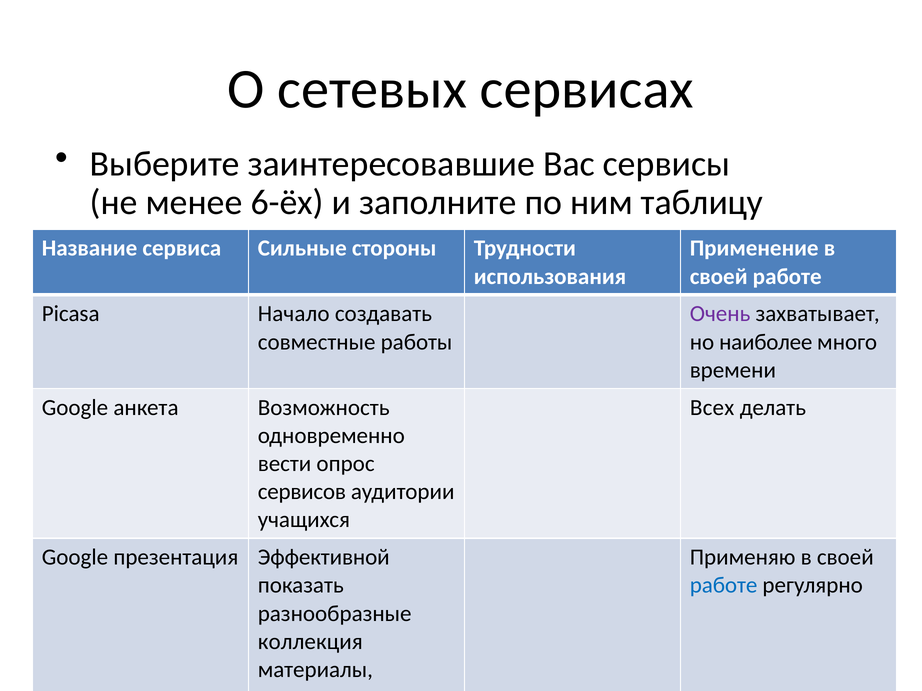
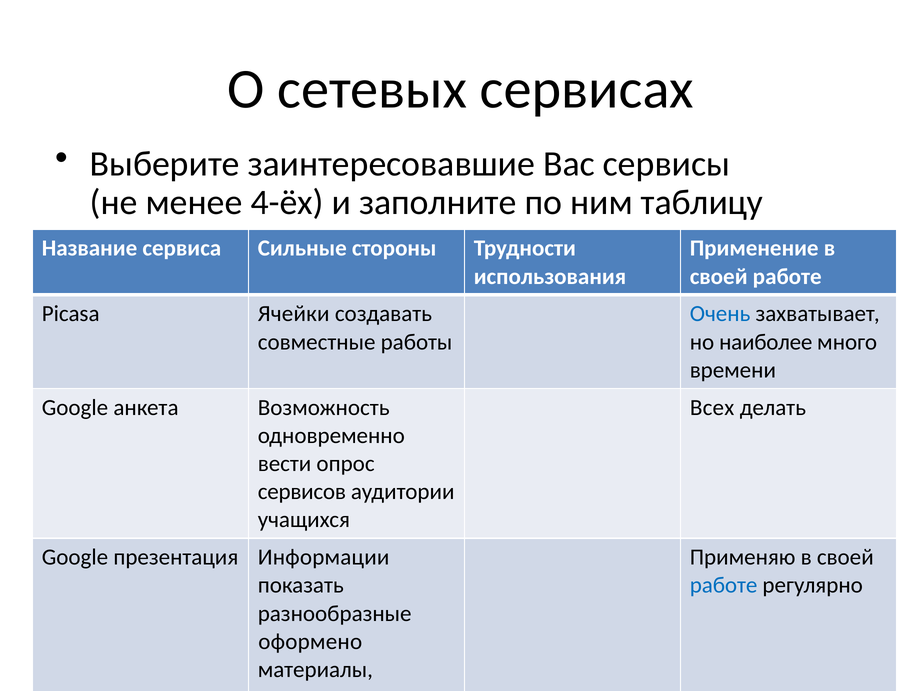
6-ёх: 6-ёх -> 4-ёх
Начало: Начало -> Ячейки
Очень colour: purple -> blue
Эффективной: Эффективной -> Информации
коллекция: коллекция -> оформено
